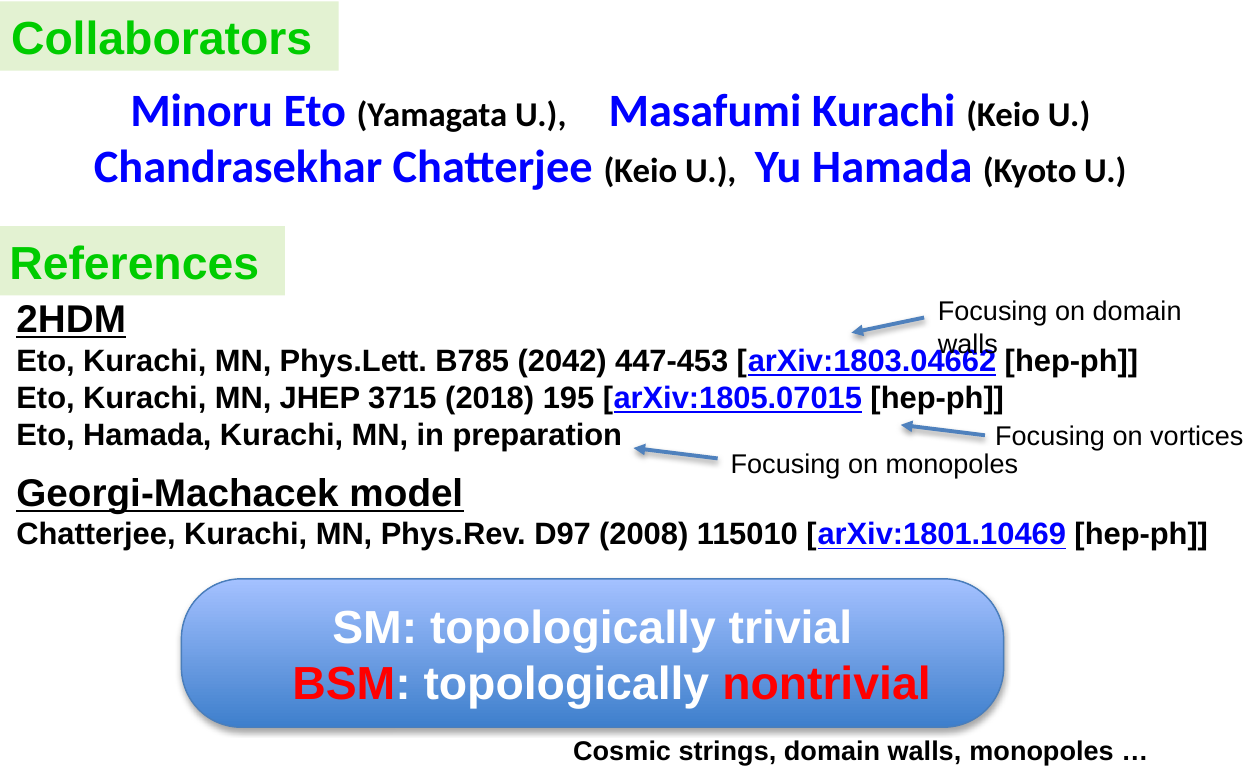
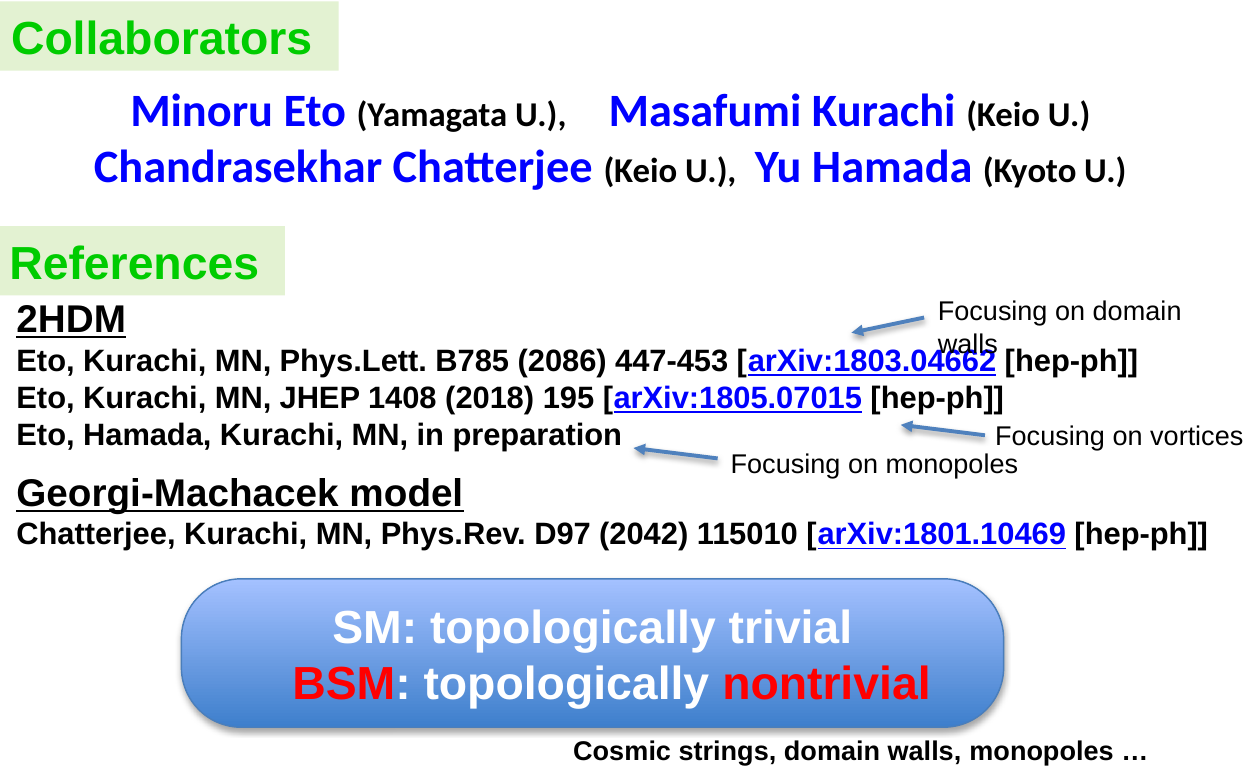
2042: 2042 -> 2086
3715: 3715 -> 1408
2008: 2008 -> 2042
